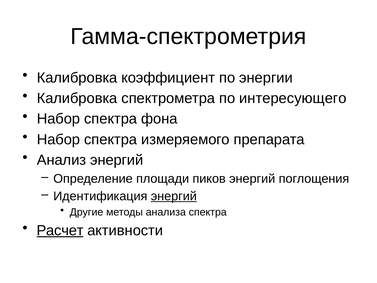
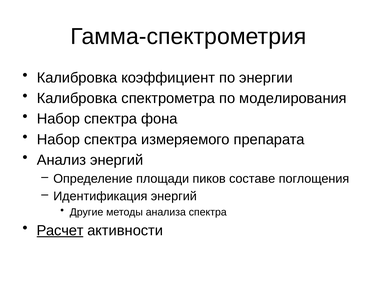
интересующего: интересующего -> моделирования
пиков энергий: энергий -> составе
энергий at (174, 196) underline: present -> none
